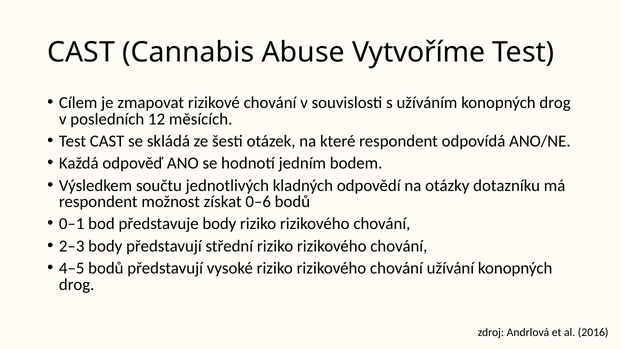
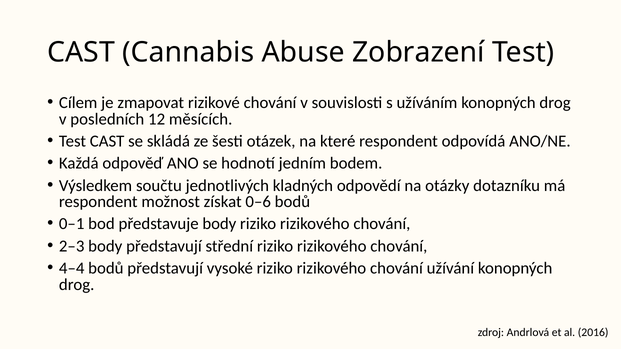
Vytvoříme: Vytvoříme -> Zobrazení
4–5: 4–5 -> 4–4
